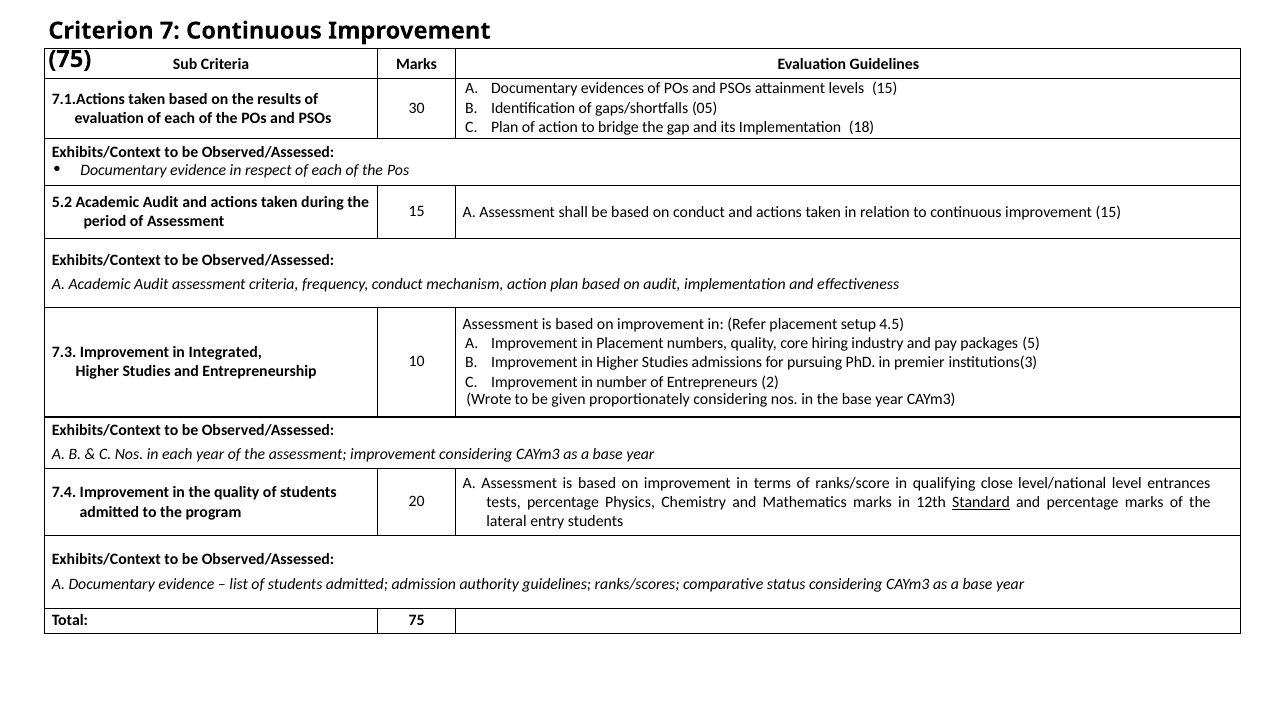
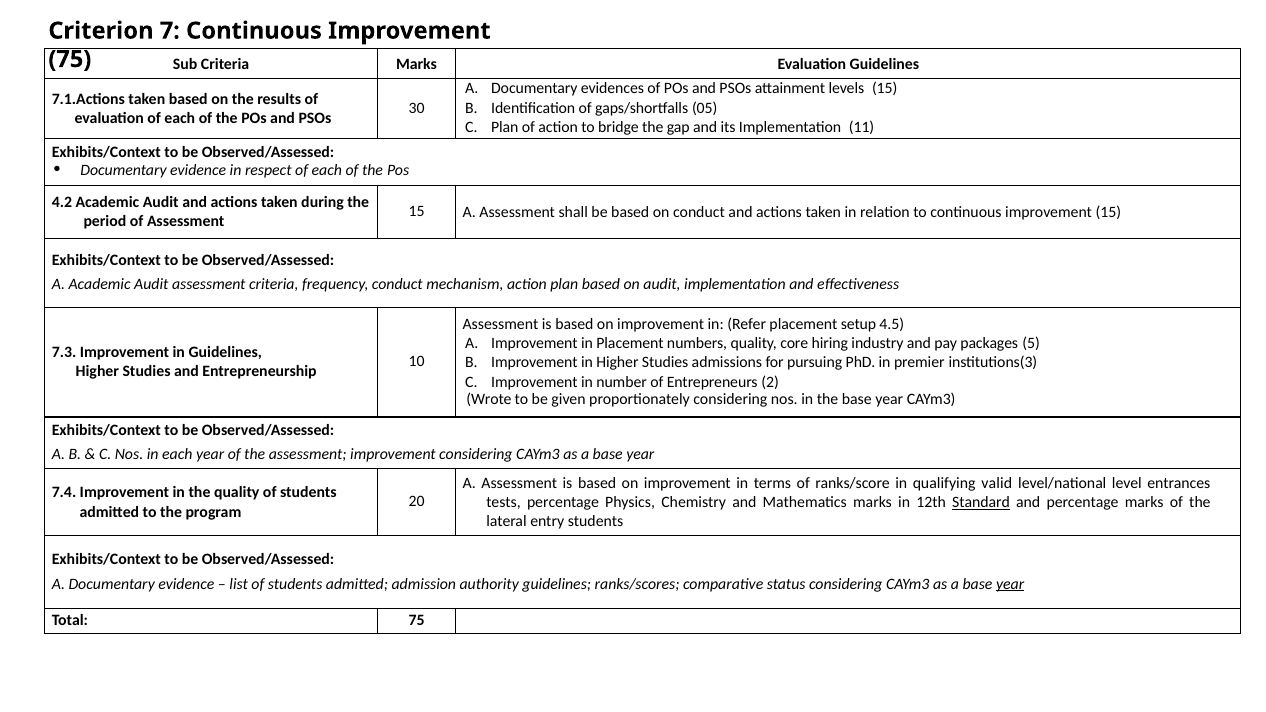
18: 18 -> 11
5.2: 5.2 -> 4.2
in Integrated: Integrated -> Guidelines
close: close -> valid
year at (1010, 584) underline: none -> present
